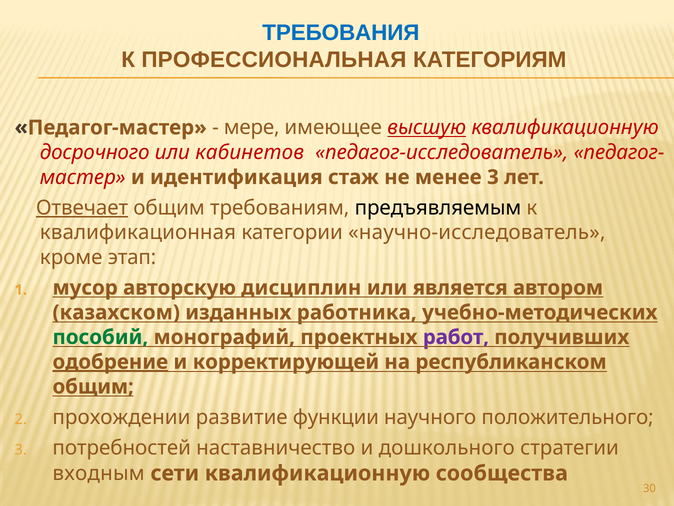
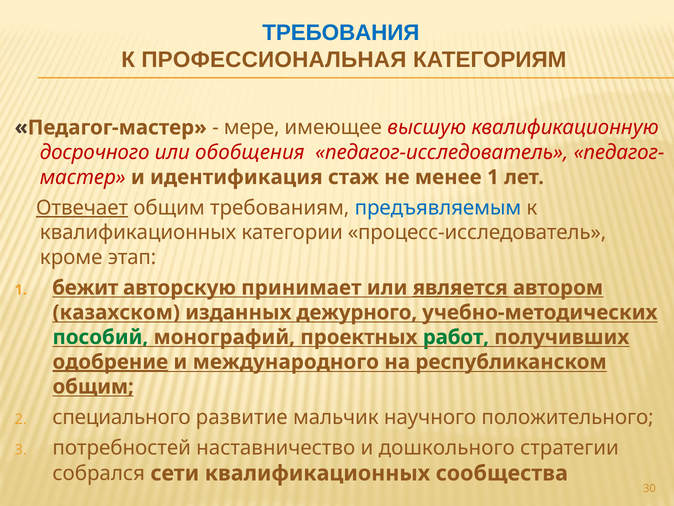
высшую underline: present -> none
кабинетов: кабинетов -> обобщения
менее 3: 3 -> 1
предъявляемым colour: black -> blue
квалификационная at (138, 232): квалификационная -> квалификационных
научно-исследователь: научно-исследователь -> процесс-исследователь
мусор: мусор -> бежит
дисциплин: дисциплин -> принимает
является underline: none -> present
работника: работника -> дежурного
работ colour: purple -> green
корректирующей: корректирующей -> международного
прохождении: прохождении -> специального
функции: функции -> мальчик
входным: входным -> собрался
сети квалификационную: квалификационную -> квалификационных
